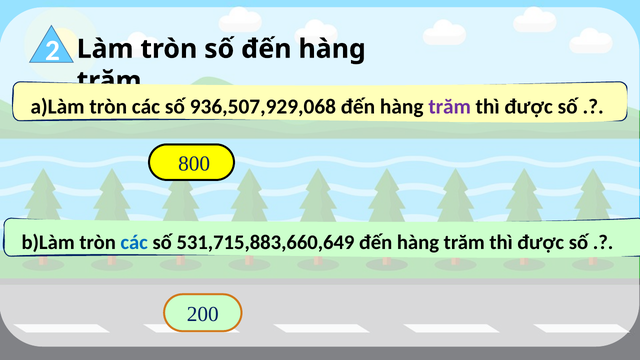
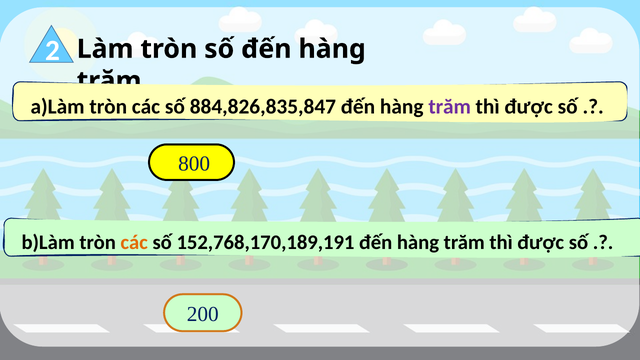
936,507,929,068: 936,507,929,068 -> 884,826,835,847
các at (134, 242) colour: blue -> orange
531,715,883,660,649: 531,715,883,660,649 -> 152,768,170,189,191
